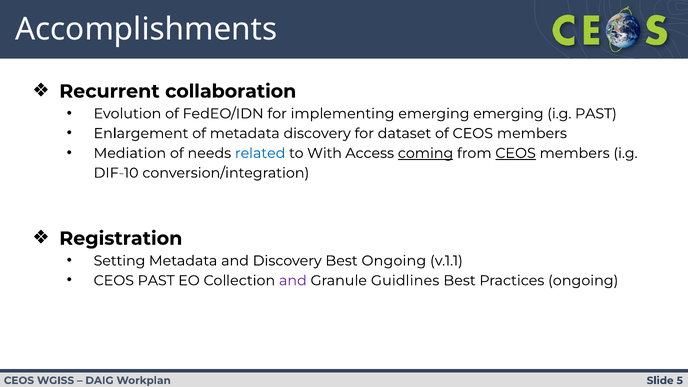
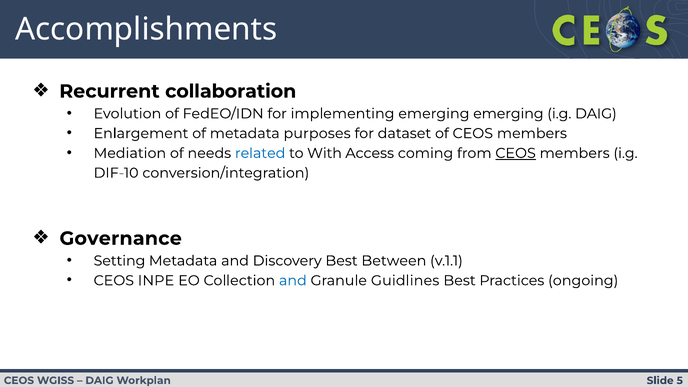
i.g PAST: PAST -> DAIG
metadata discovery: discovery -> purposes
coming underline: present -> none
Registration: Registration -> Governance
Best Ongoing: Ongoing -> Between
CEOS PAST: PAST -> INPE
and at (293, 281) colour: purple -> blue
